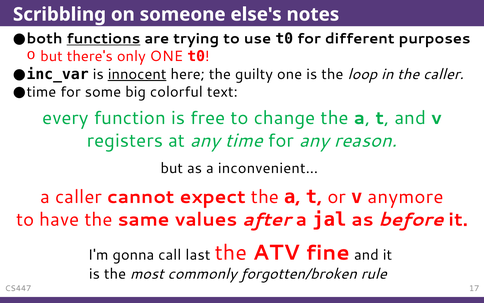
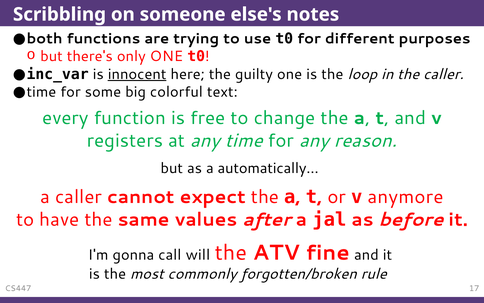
functions underline: present -> none
inconvenient…: inconvenient… -> automatically…
last: last -> will
